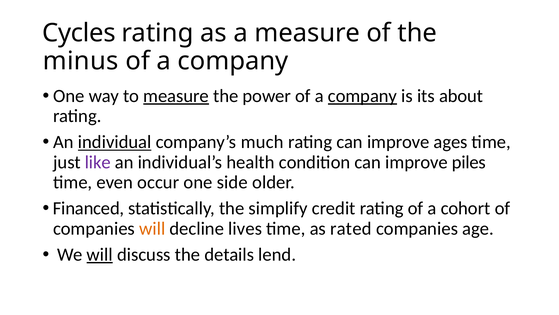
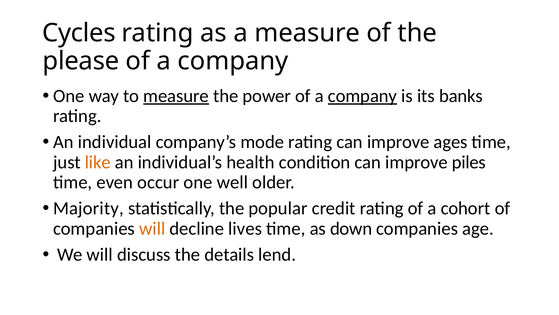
minus: minus -> please
about: about -> banks
individual underline: present -> none
much: much -> mode
like colour: purple -> orange
side: side -> well
Financed: Financed -> Majority
simplify: simplify -> popular
rated: rated -> down
will at (100, 254) underline: present -> none
